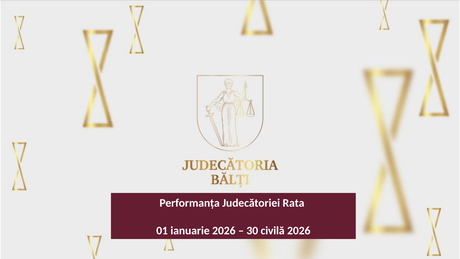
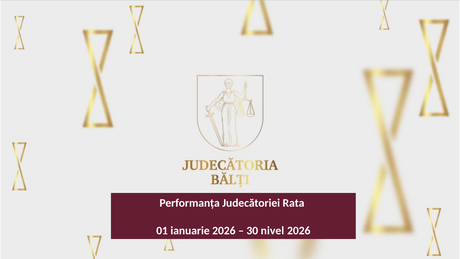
civilă: civilă -> nivel
